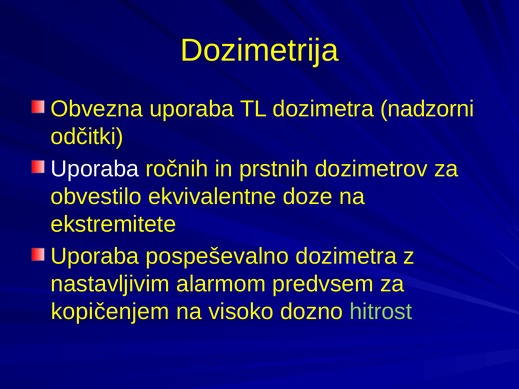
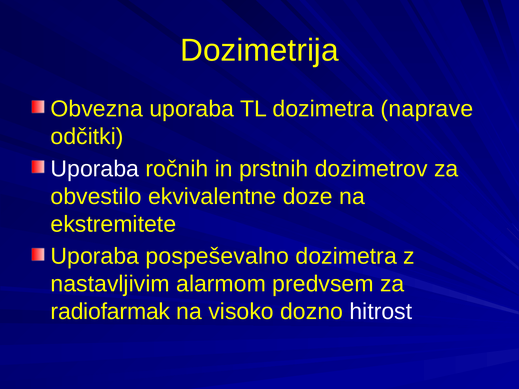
nadzorni: nadzorni -> naprave
kopičenjem: kopičenjem -> radiofarmak
hitrost colour: light green -> white
